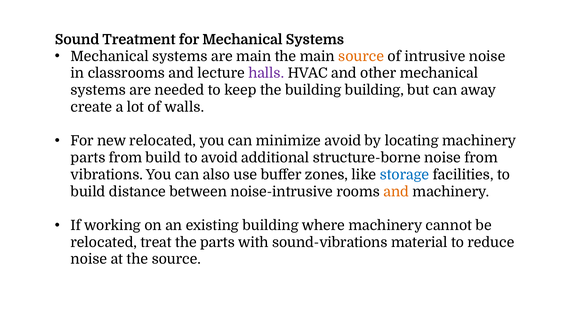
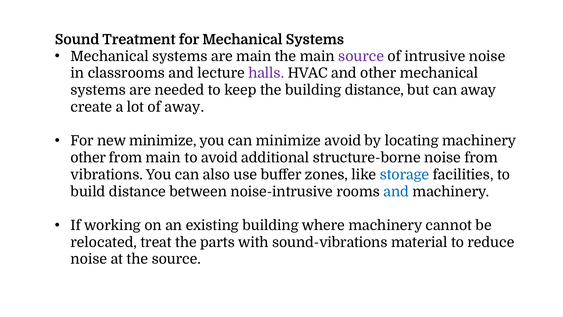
source at (361, 56) colour: orange -> purple
building building: building -> distance
of walls: walls -> away
new relocated: relocated -> minimize
parts at (88, 158): parts -> other
from build: build -> main
and at (396, 191) colour: orange -> blue
